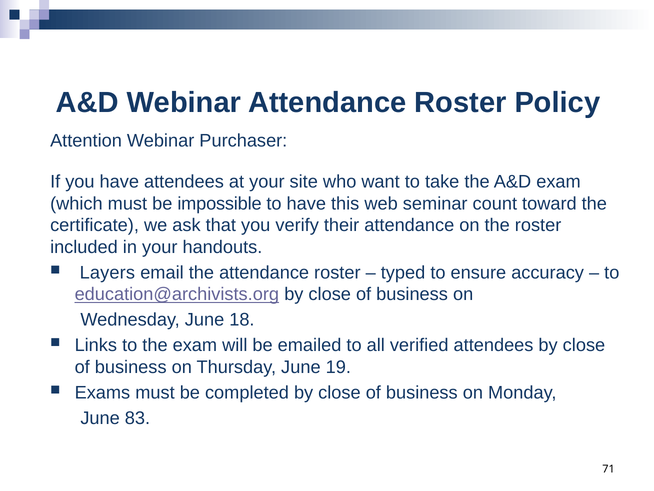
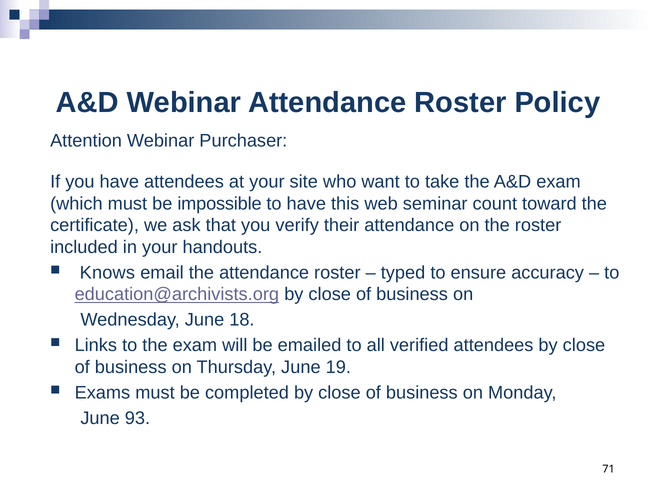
Layers: Layers -> Knows
83: 83 -> 93
